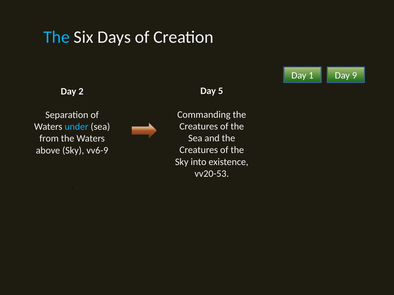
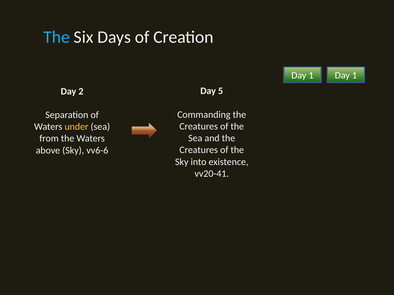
1 Day 9: 9 -> 1
under colour: light blue -> yellow
vv6-9: vv6-9 -> vv6-6
vv20-53: vv20-53 -> vv20-41
